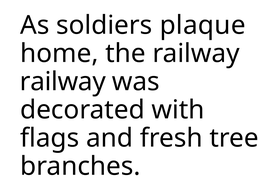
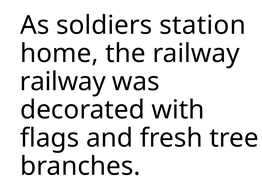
plaque: plaque -> station
